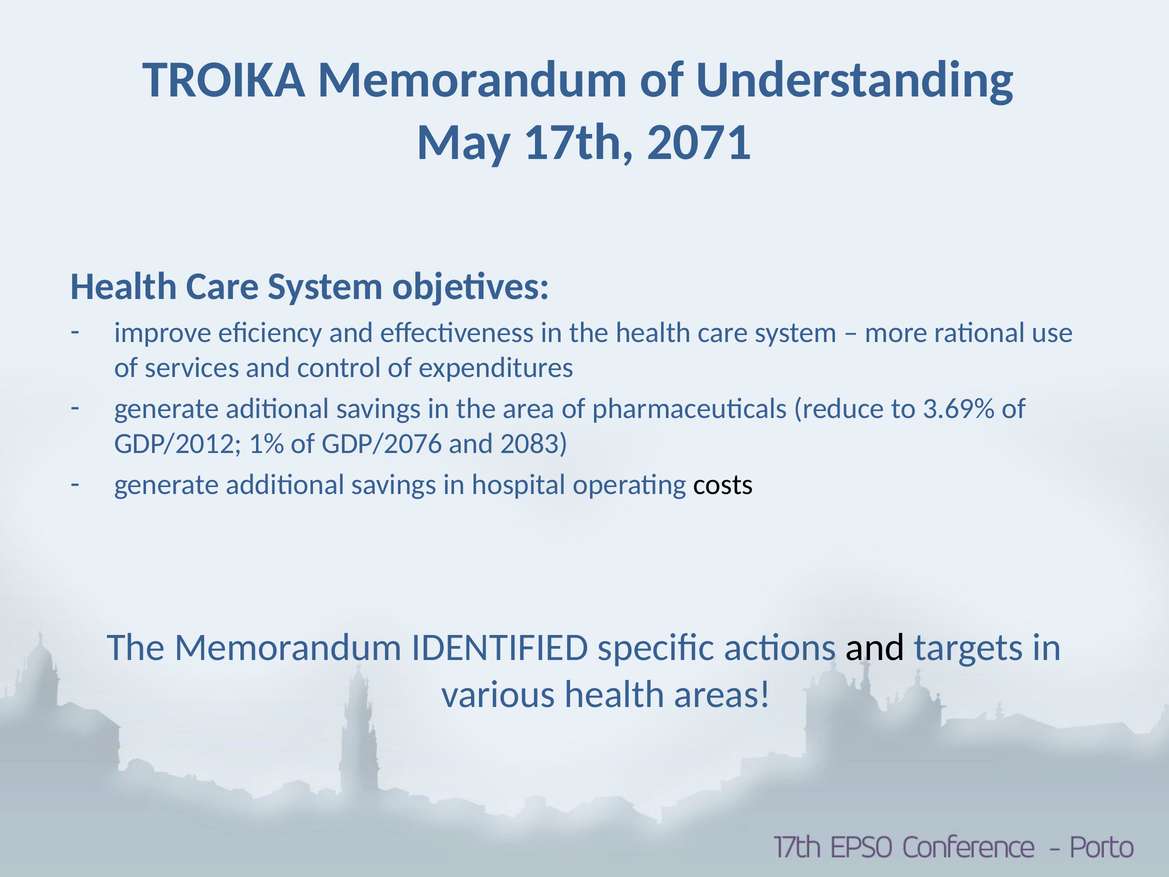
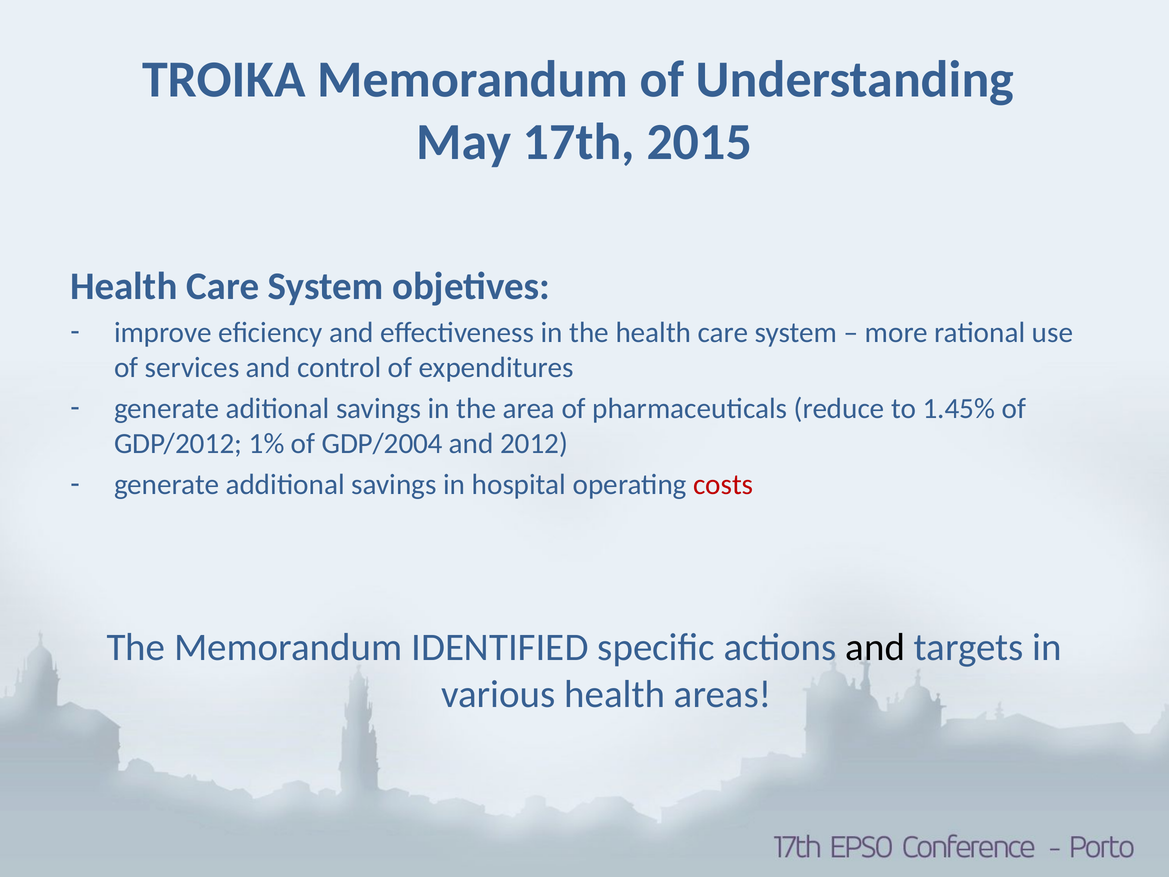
2071: 2071 -> 2015
3.69%: 3.69% -> 1.45%
GDP/2076: GDP/2076 -> GDP/2004
2083: 2083 -> 2012
costs colour: black -> red
